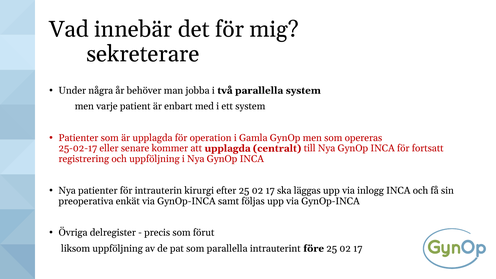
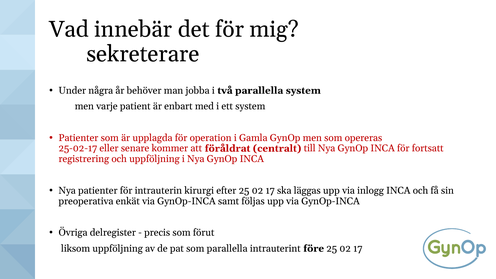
att upplagda: upplagda -> föråldrat
